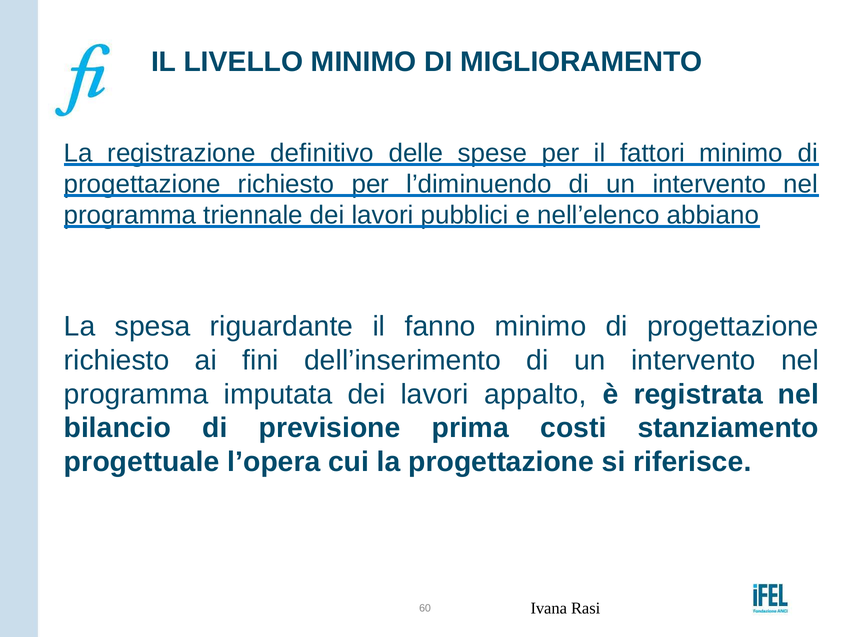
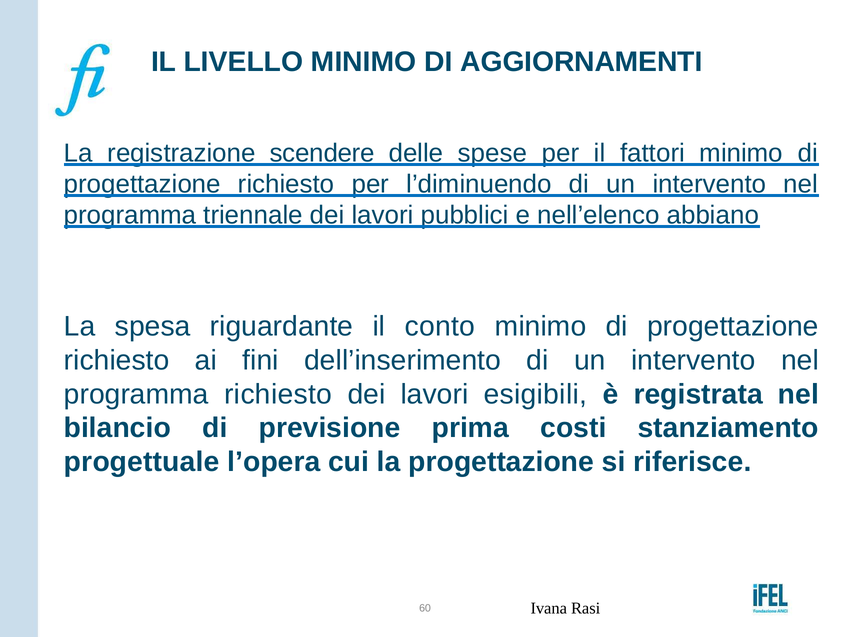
MIGLIORAMENTO: MIGLIORAMENTO -> AGGIORNAMENTI
definitivo: definitivo -> scendere
fanno: fanno -> conto
programma imputata: imputata -> richiesto
appalto: appalto -> esigibili
